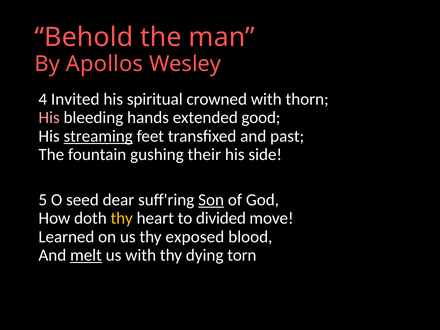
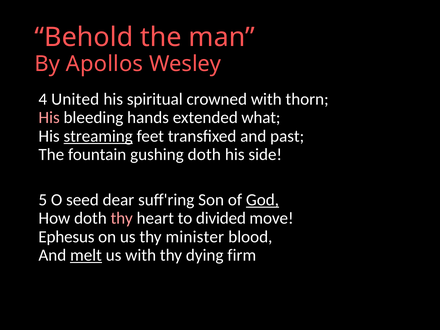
Invited: Invited -> United
good: good -> what
gushing their: their -> doth
Son underline: present -> none
God underline: none -> present
thy at (122, 218) colour: yellow -> pink
Learned: Learned -> Ephesus
exposed: exposed -> minister
torn: torn -> firm
